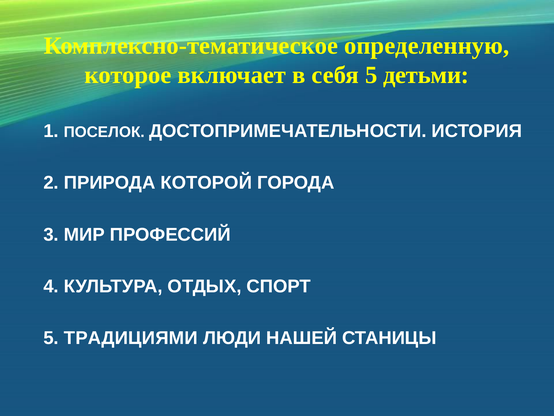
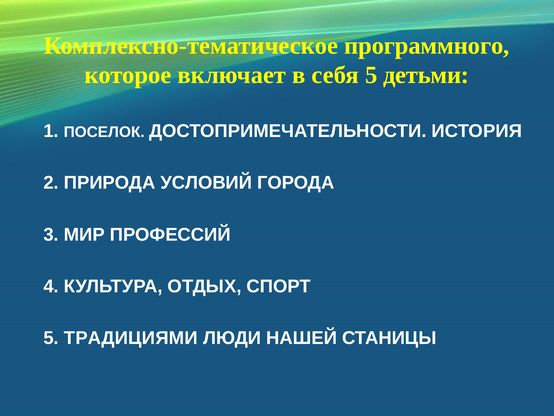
определенную: определенную -> программного
КОТОРОЙ: КОТОРОЙ -> УСЛОВИЙ
